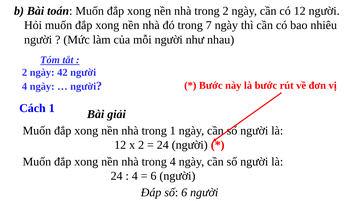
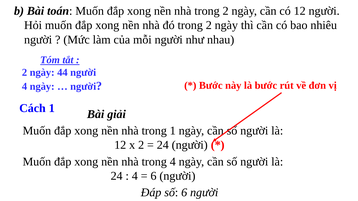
đó trong 7: 7 -> 2
42: 42 -> 44
